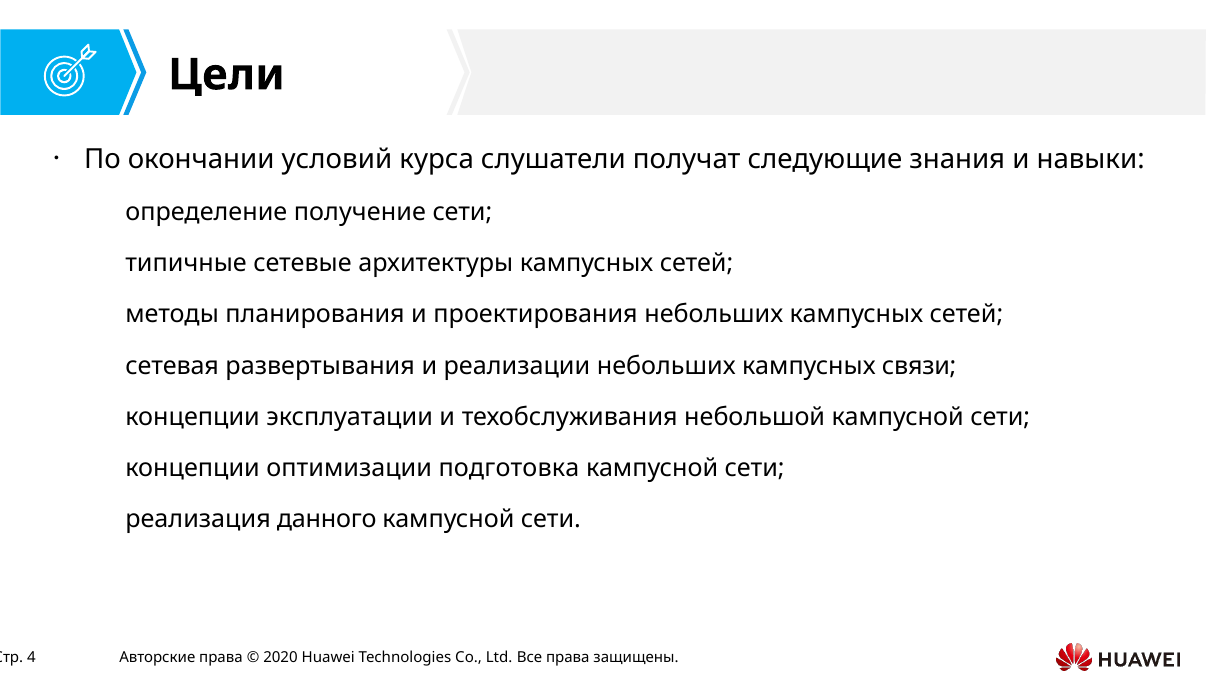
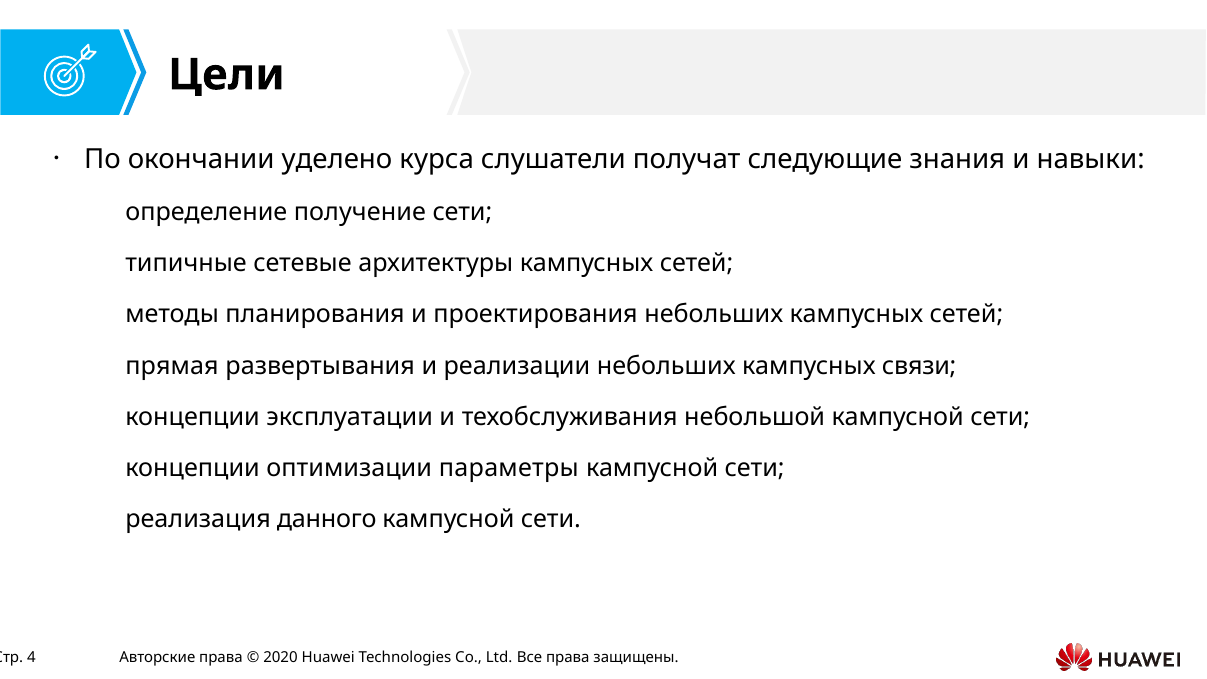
условий: условий -> уделено
сетевая: сетевая -> прямая
подготовка: подготовка -> параметры
